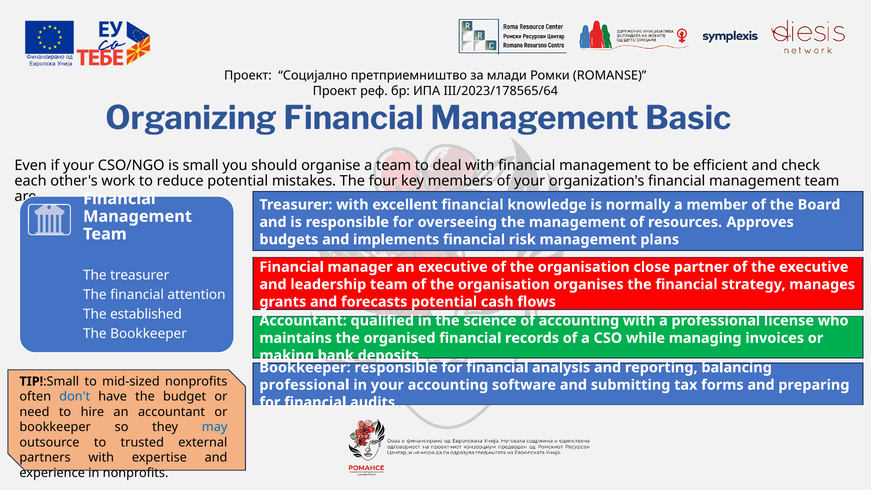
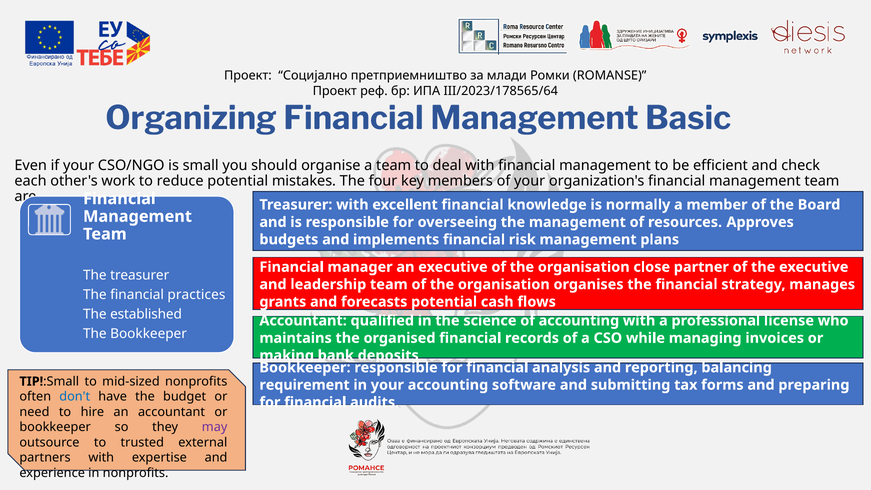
attention: attention -> practices
professional at (304, 385): professional -> requirement
may colour: blue -> purple
